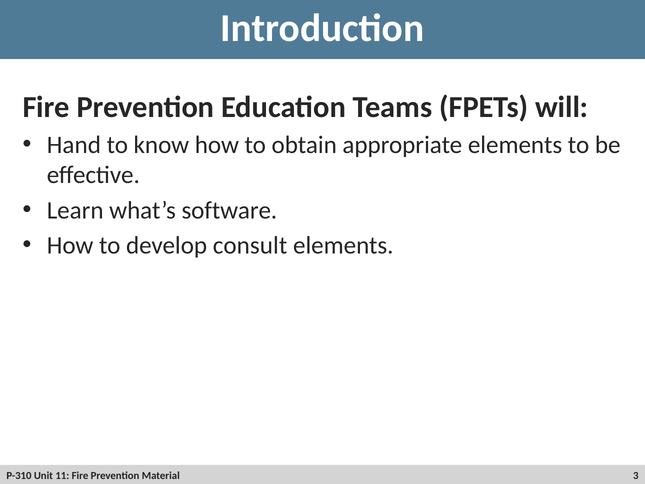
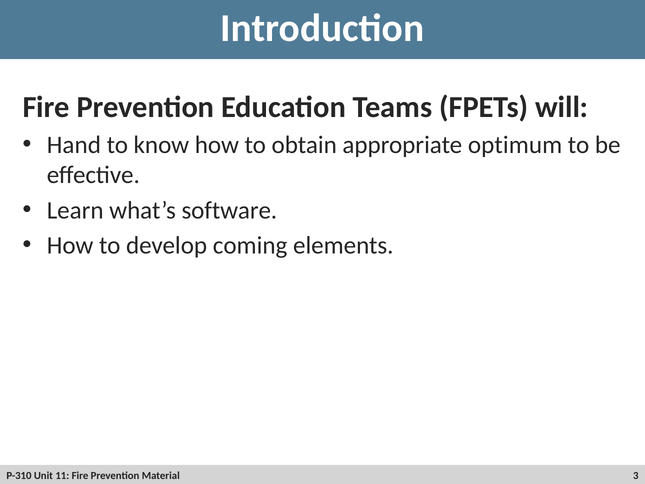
appropriate elements: elements -> optimum
consult: consult -> coming
